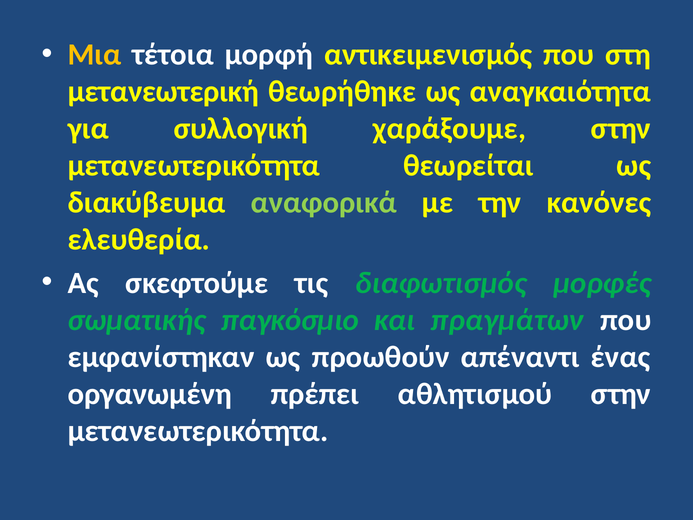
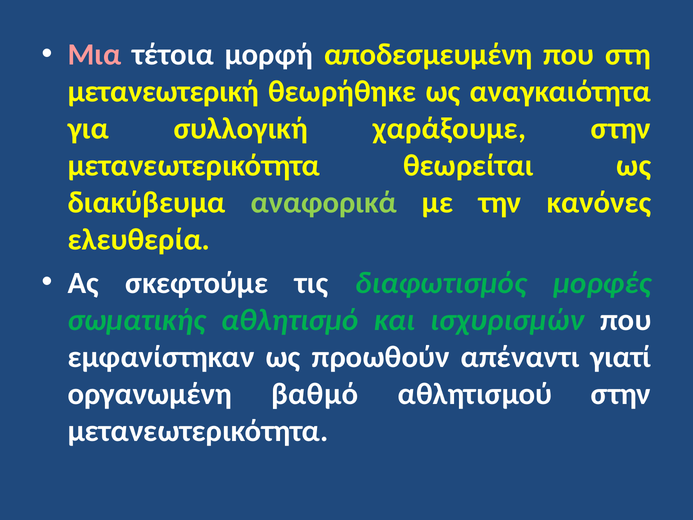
Μια colour: yellow -> pink
αντικειμενισμός: αντικειμενισμός -> αποδεσμευμένη
παγκόσμιο: παγκόσμιο -> αθλητισμό
πραγμάτων: πραγμάτων -> ισχυρισμών
ένας: ένας -> γιατί
πρέπει: πρέπει -> βαθμό
